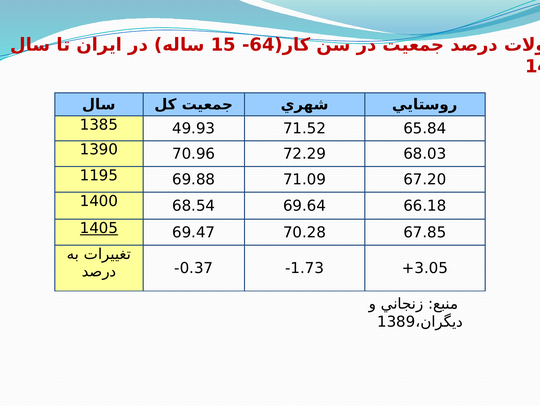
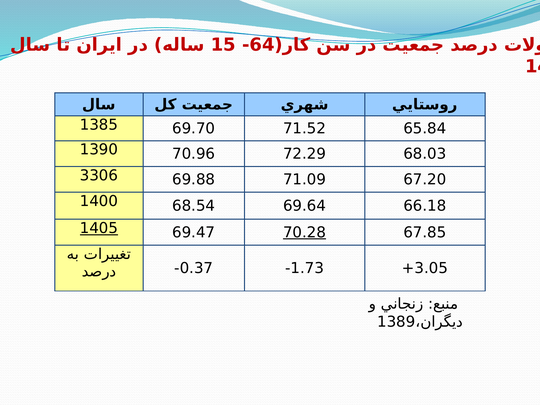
49.93: 49.93 -> 69.70
1195: 1195 -> 3306
70.28 underline: none -> present
